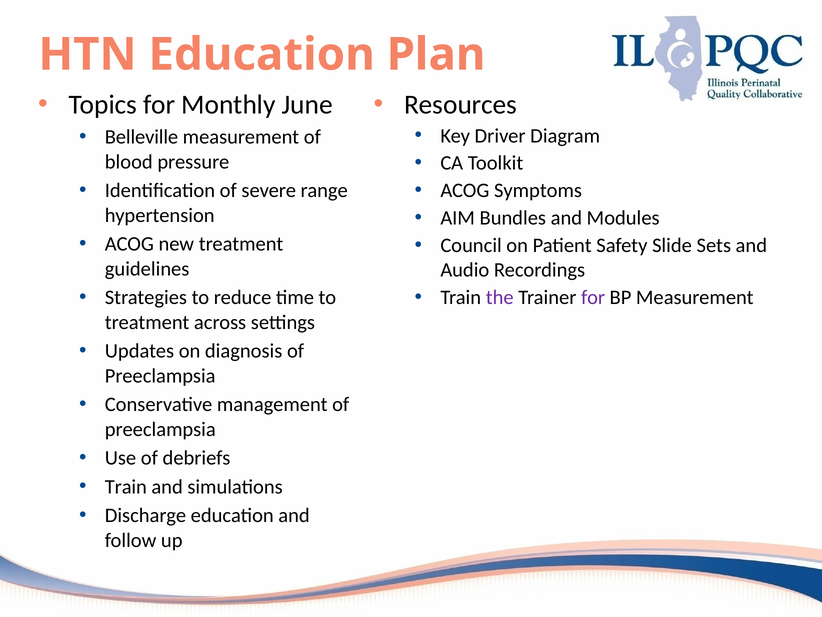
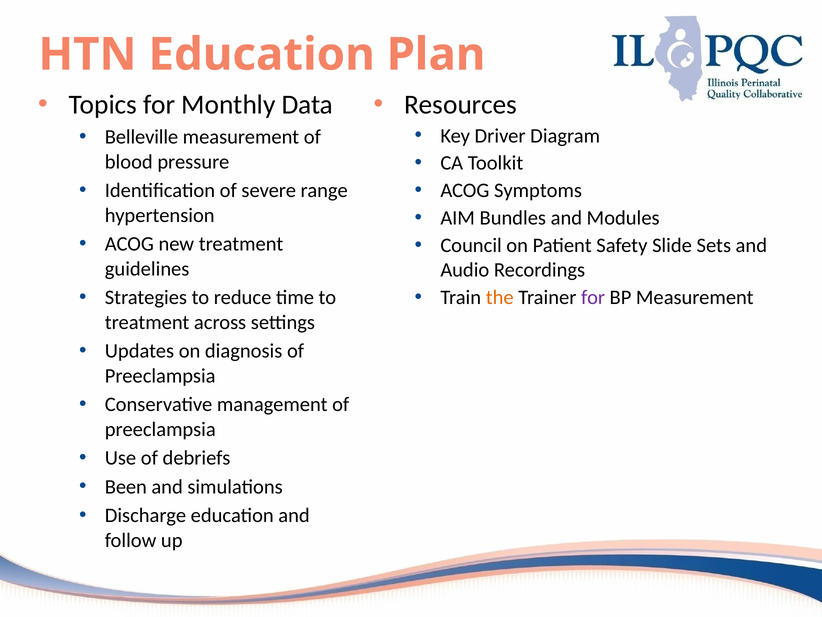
June: June -> Data
the colour: purple -> orange
Train at (126, 486): Train -> Been
